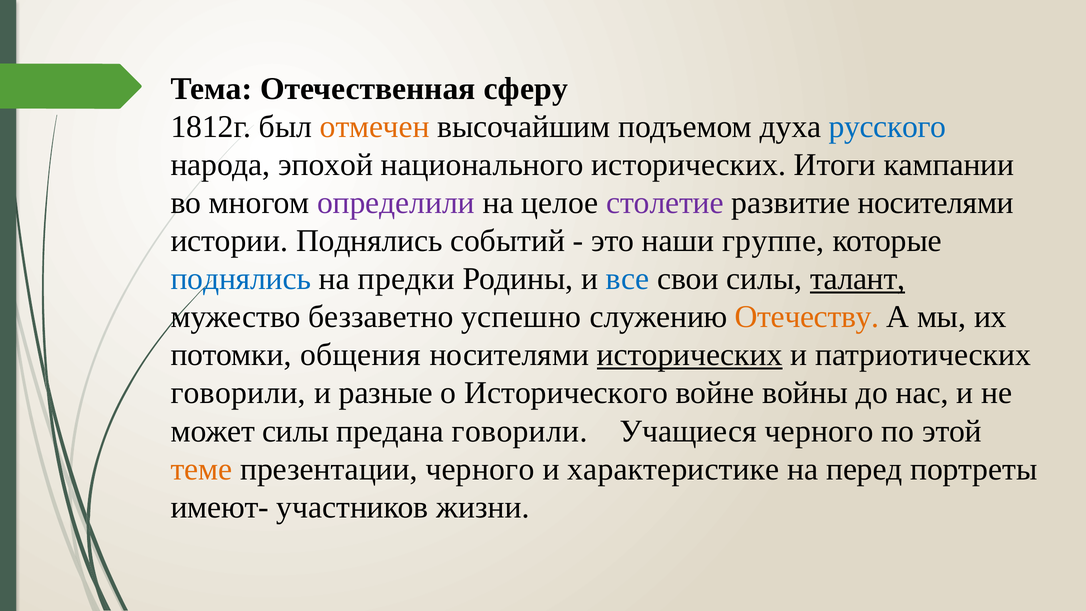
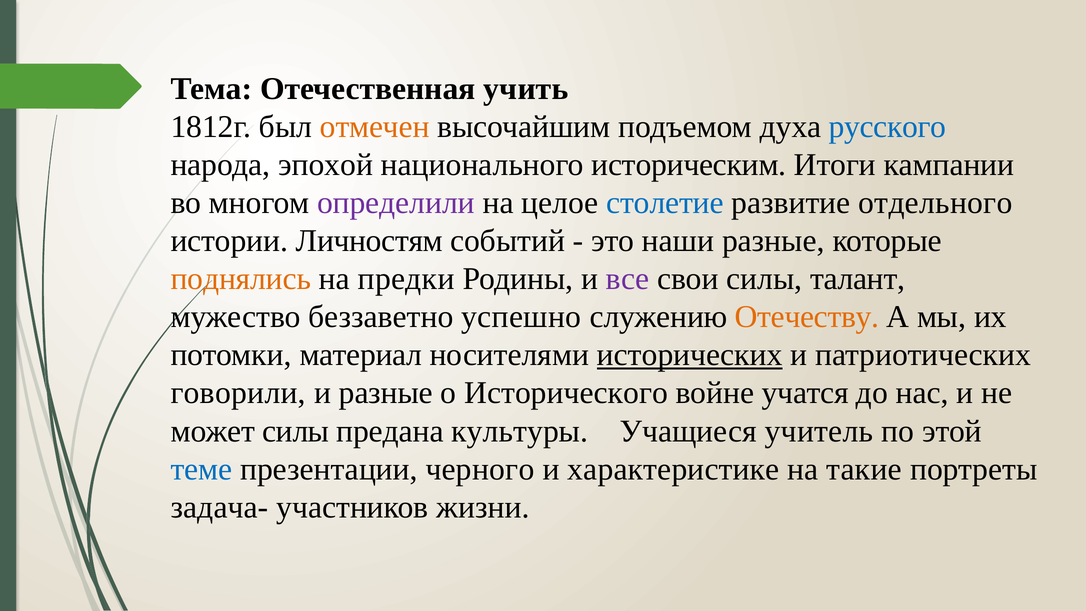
сферу: сферу -> учить
национального исторических: исторических -> историческим
столетие colour: purple -> blue
развитие носителями: носителями -> отдельного
истории Поднялись: Поднялись -> Личностям
наши группе: группе -> разные
поднялись at (241, 279) colour: blue -> orange
все colour: blue -> purple
талант underline: present -> none
общения: общения -> материал
войны: войны -> учатся
предана говорили: говорили -> культуры
Учащиеся черного: черного -> учитель
теме colour: orange -> blue
перед: перед -> такие
имеют-: имеют- -> задача-
